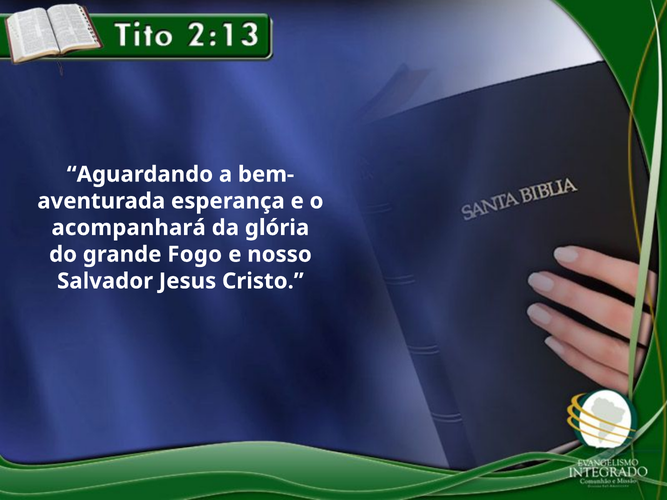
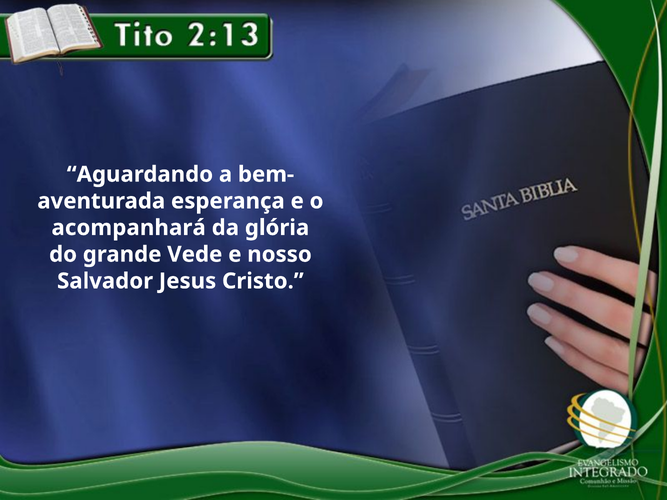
Fogo: Fogo -> Vede
